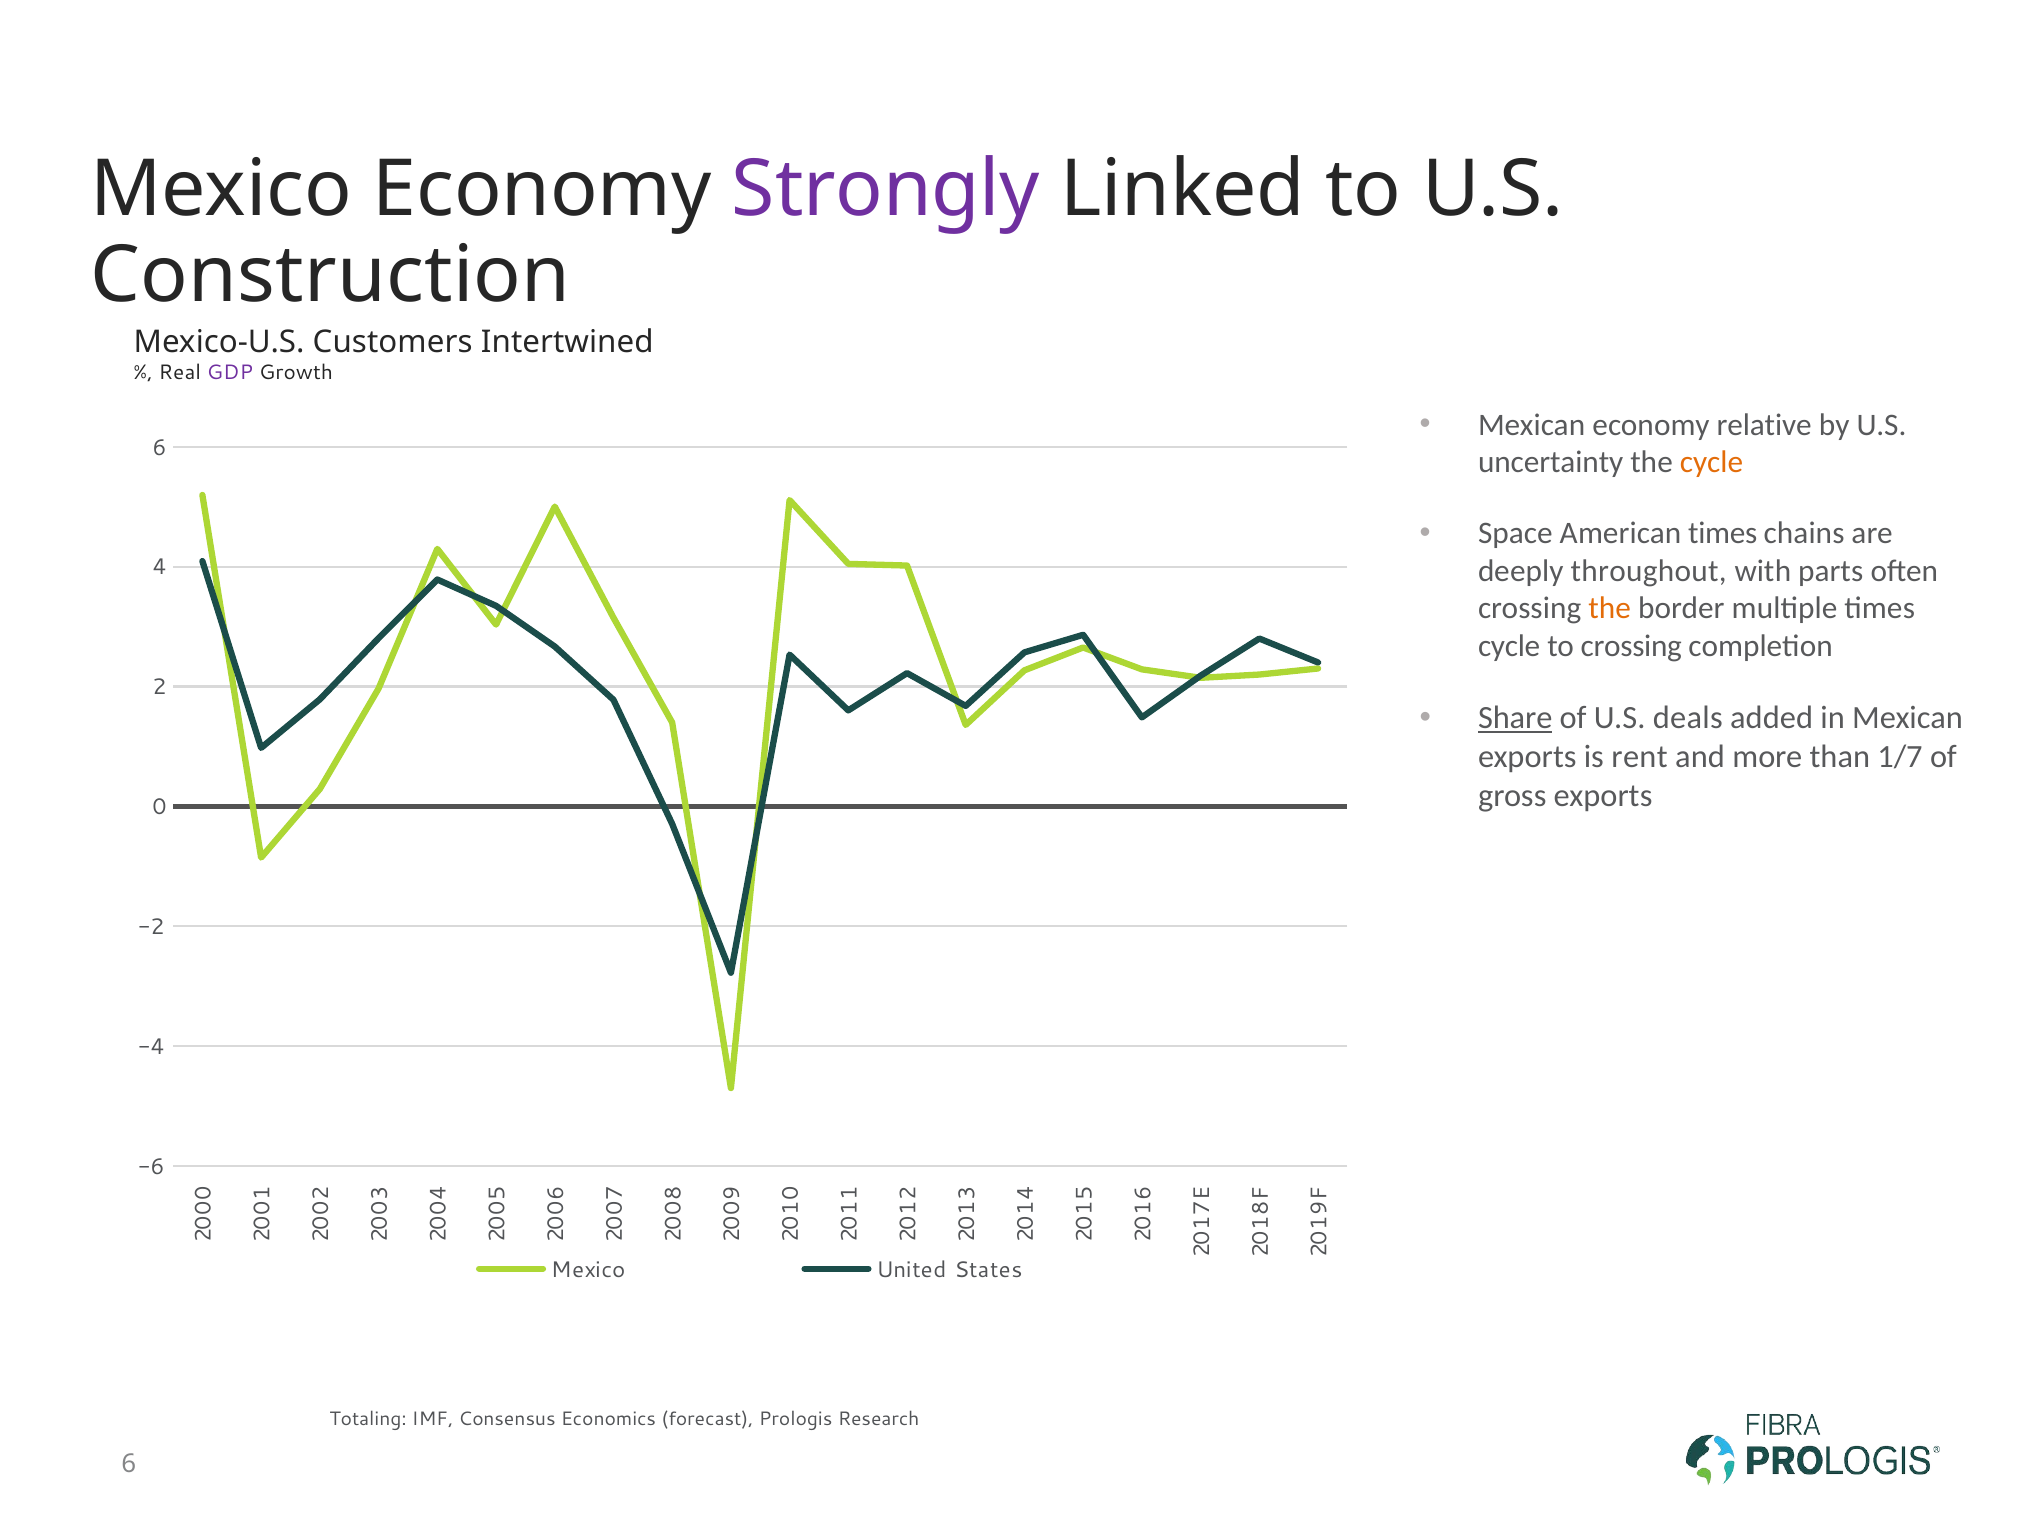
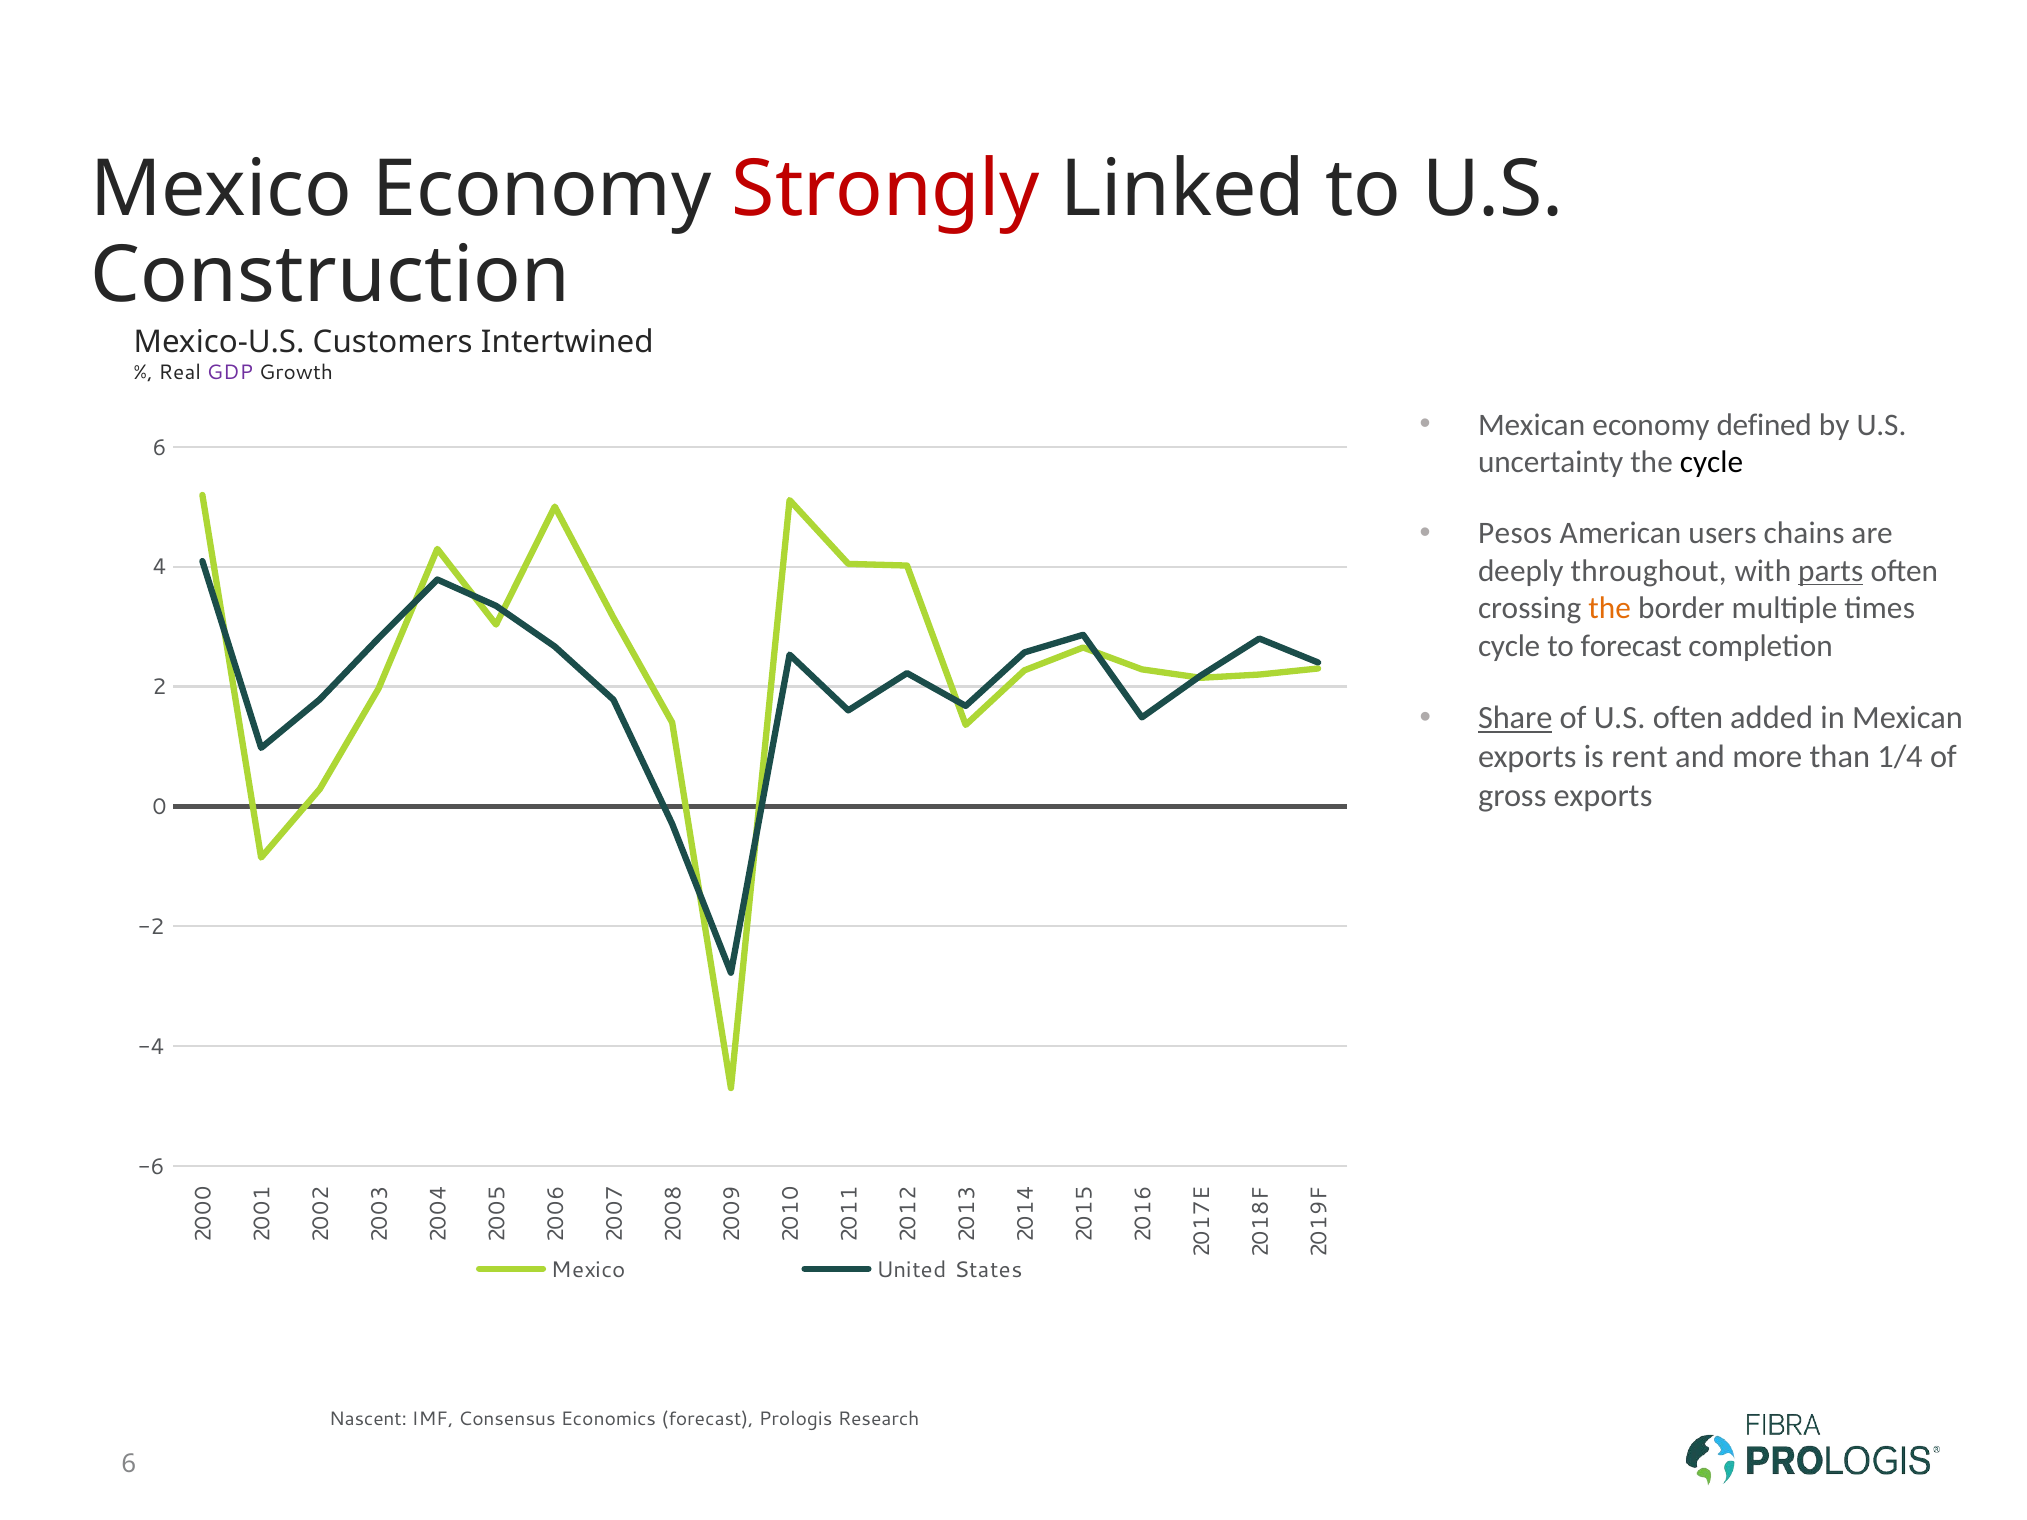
Strongly colour: purple -> red
relative: relative -> defined
cycle at (1711, 462) colour: orange -> black
Space: Space -> Pesos
American times: times -> users
parts underline: none -> present
to crossing: crossing -> forecast
U.S deals: deals -> often
1/7: 1/7 -> 1/4
Totaling: Totaling -> Nascent
